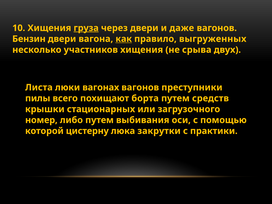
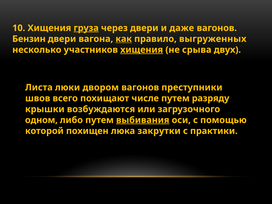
хищения at (142, 50) underline: none -> present
вагонах: вагонах -> двором
пилы: пилы -> швов
борта: борта -> числе
средств: средств -> разряду
стационарных: стационарных -> возбуждаются
номер: номер -> одном
выбивания underline: none -> present
цистерну: цистерну -> похищен
